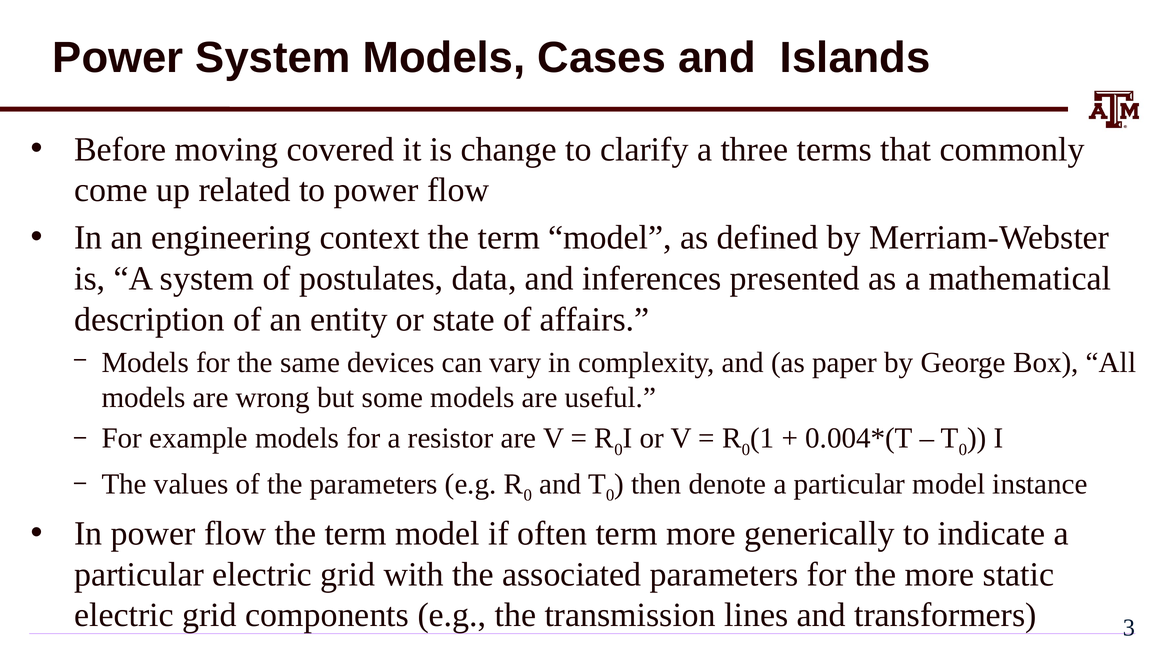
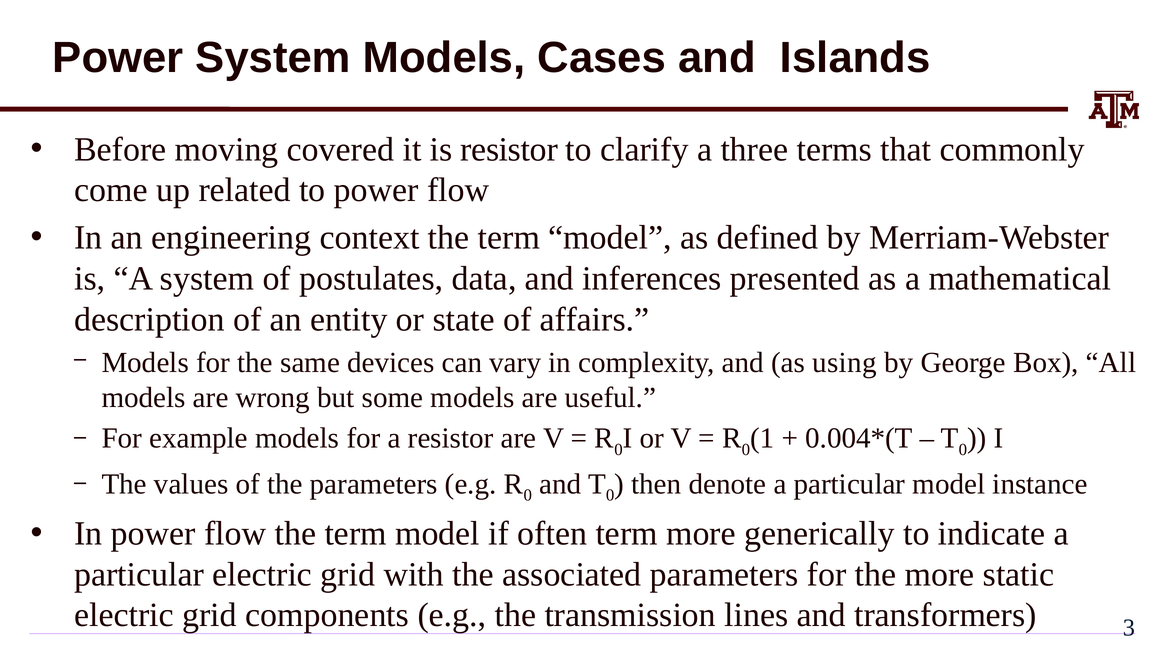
is change: change -> resistor
paper: paper -> using
